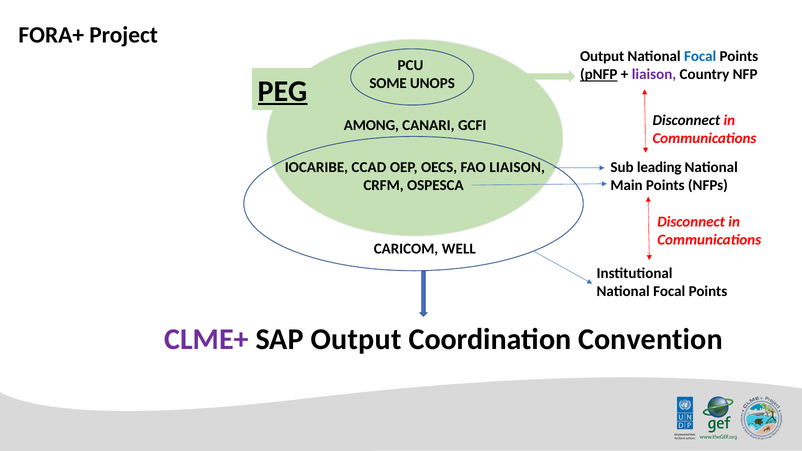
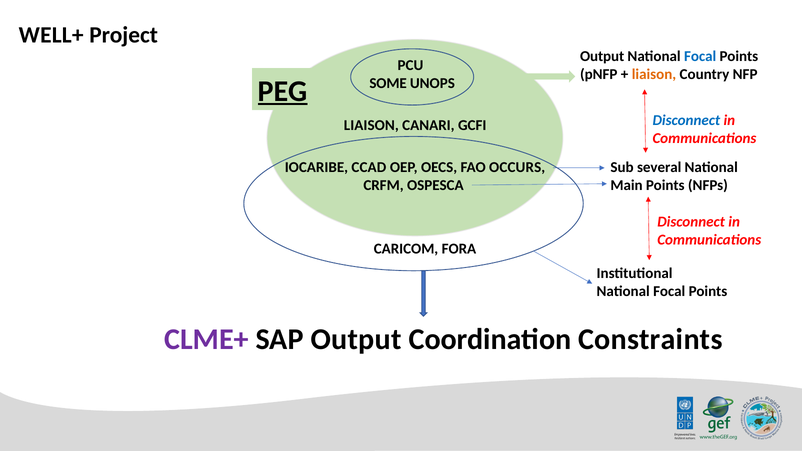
FORA+: FORA+ -> WELL+
pNFP underline: present -> none
liaison at (654, 74) colour: purple -> orange
Disconnect at (686, 120) colour: black -> blue
AMONG at (371, 125): AMONG -> LIAISON
FAO LIAISON: LIAISON -> OCCURS
leading: leading -> several
WELL: WELL -> FORA
Convention: Convention -> Constraints
